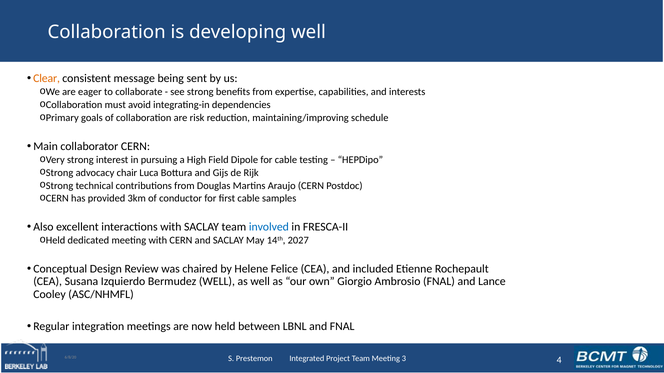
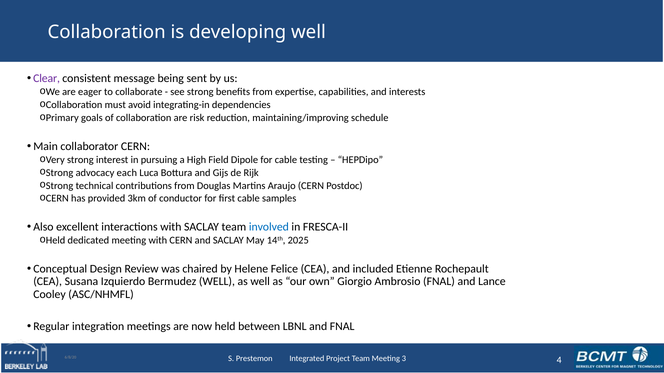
Clear colour: orange -> purple
chair: chair -> each
2027: 2027 -> 2025
